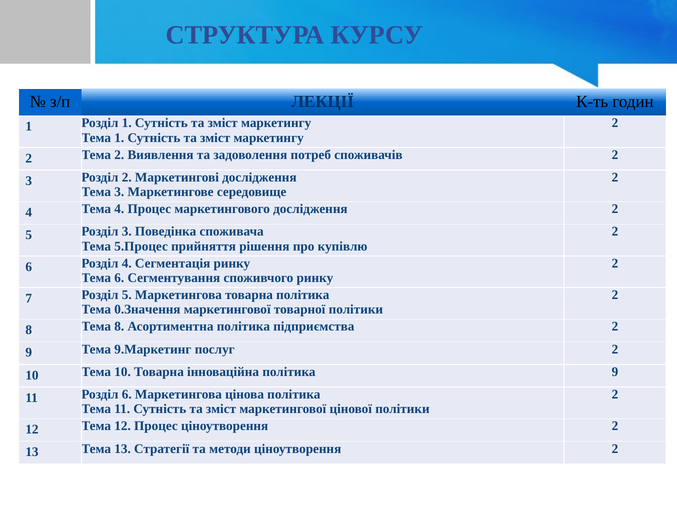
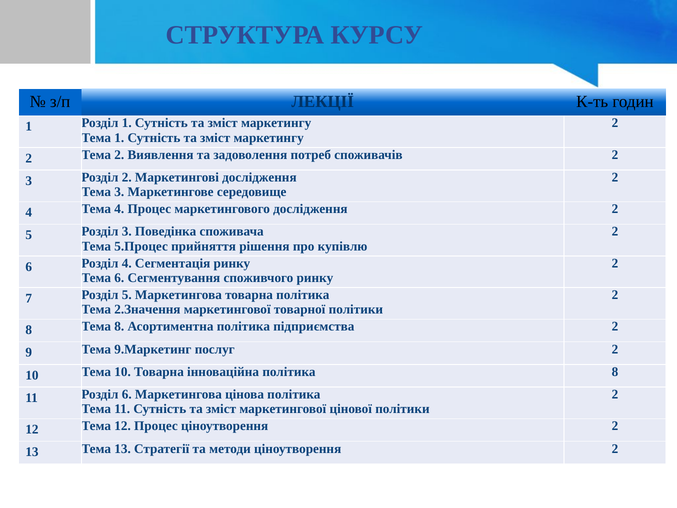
0.Значення: 0.Значення -> 2.Значення
політика 9: 9 -> 8
